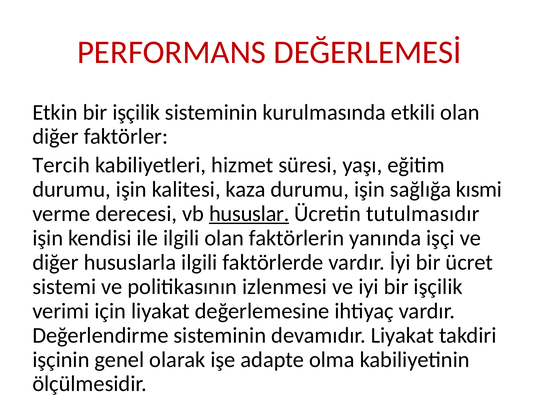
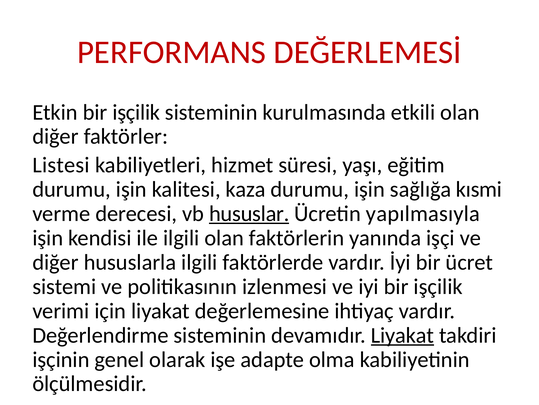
Tercih: Tercih -> Listesi
tutulmasıdır: tutulmasıdır -> yapılmasıyla
Liyakat at (403, 335) underline: none -> present
